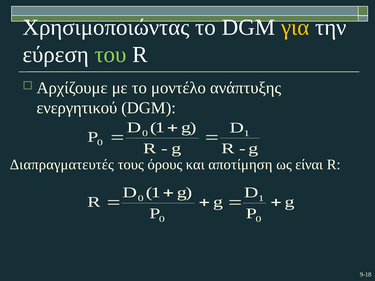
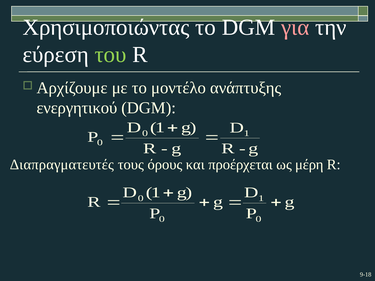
για colour: yellow -> pink
αποτίμηση: αποτίμηση -> προέρχεται
είναι: είναι -> μέρη
